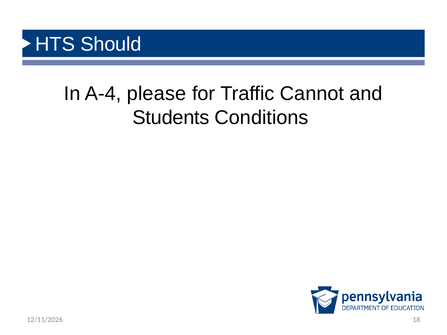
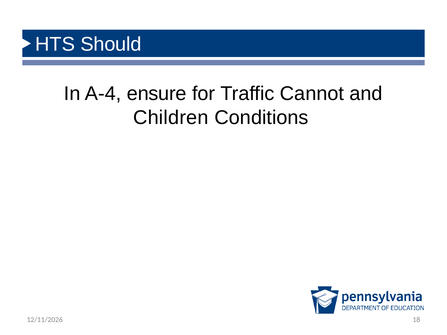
please: please -> ensure
Students: Students -> Children
